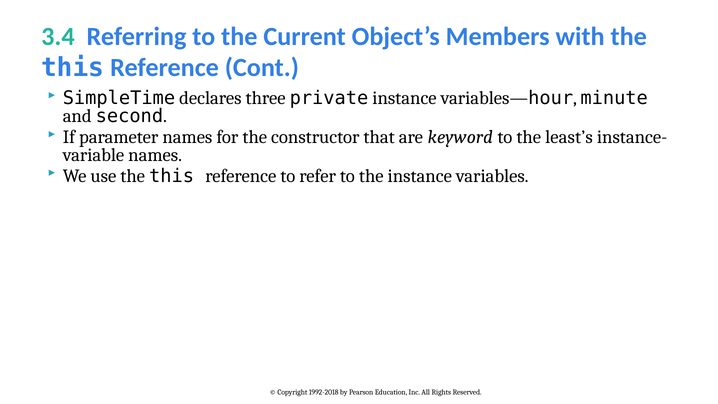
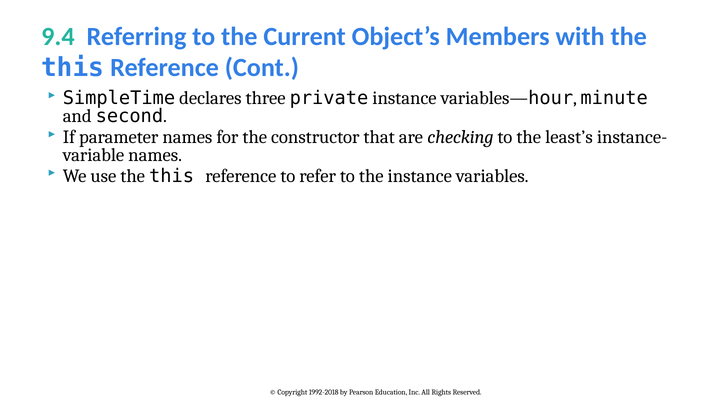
3.4: 3.4 -> 9.4
keyword: keyword -> checking
